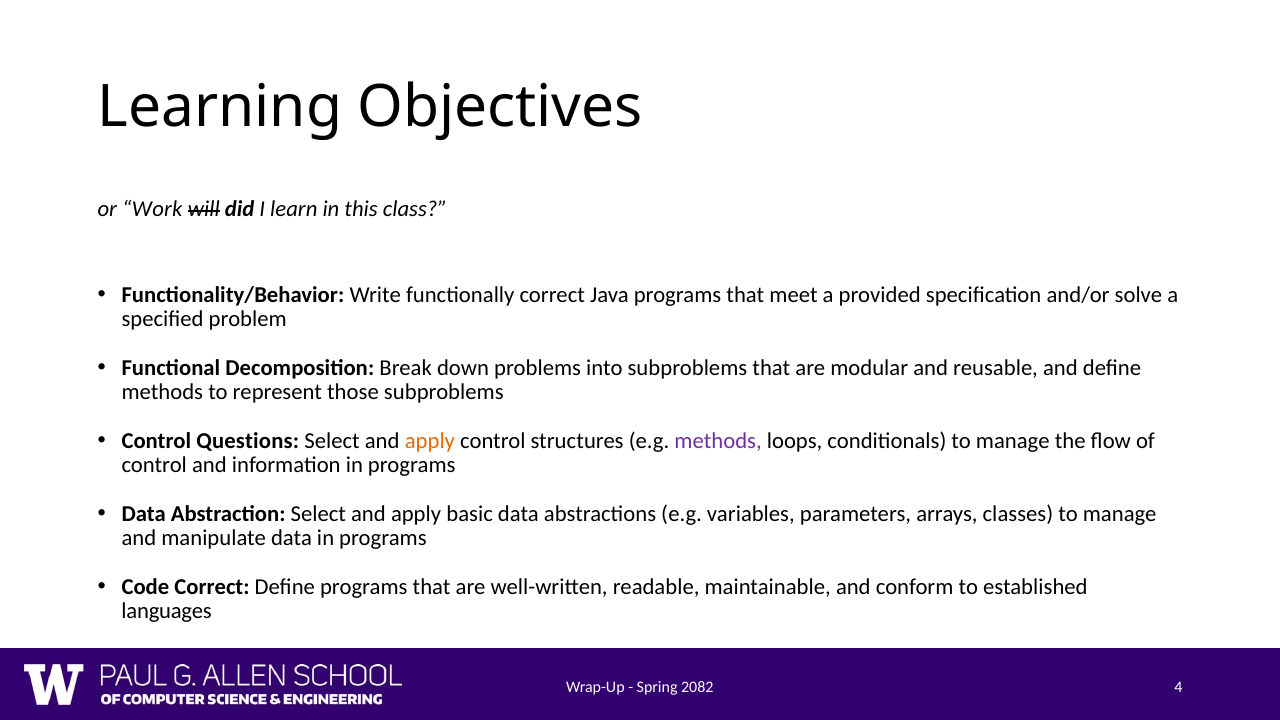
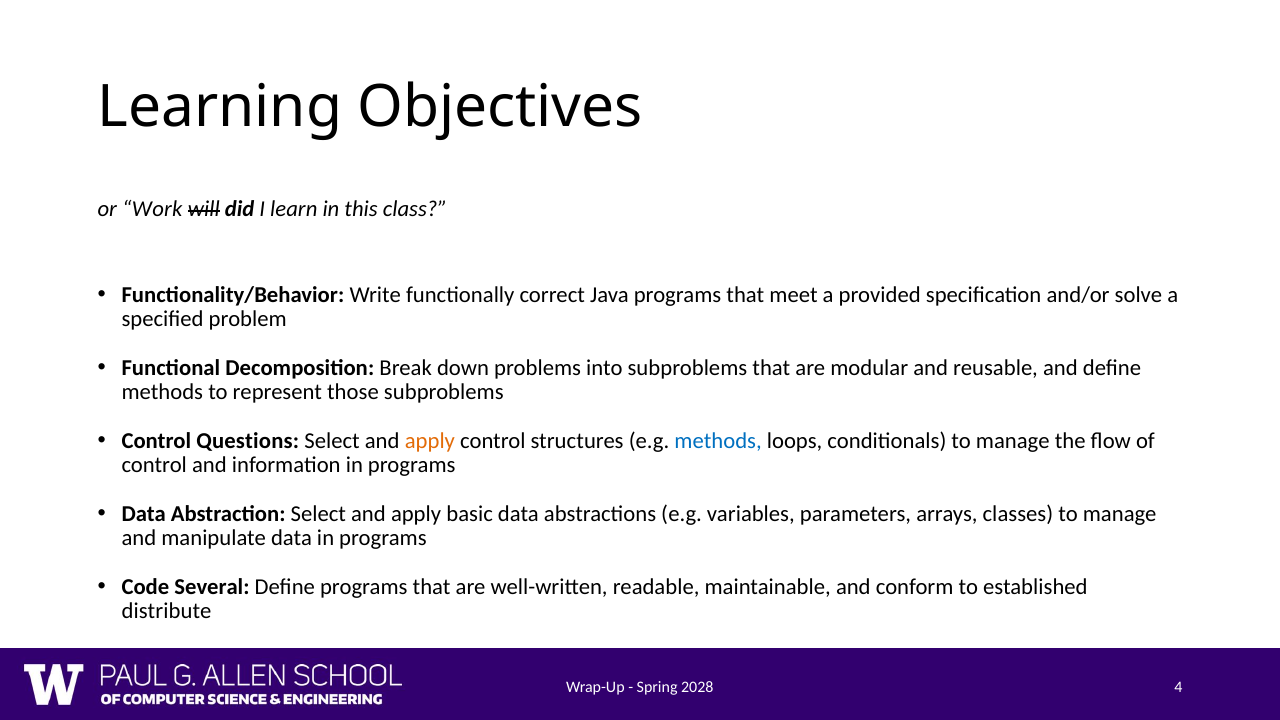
methods at (718, 441) colour: purple -> blue
Code Correct: Correct -> Several
languages: languages -> distribute
2082: 2082 -> 2028
